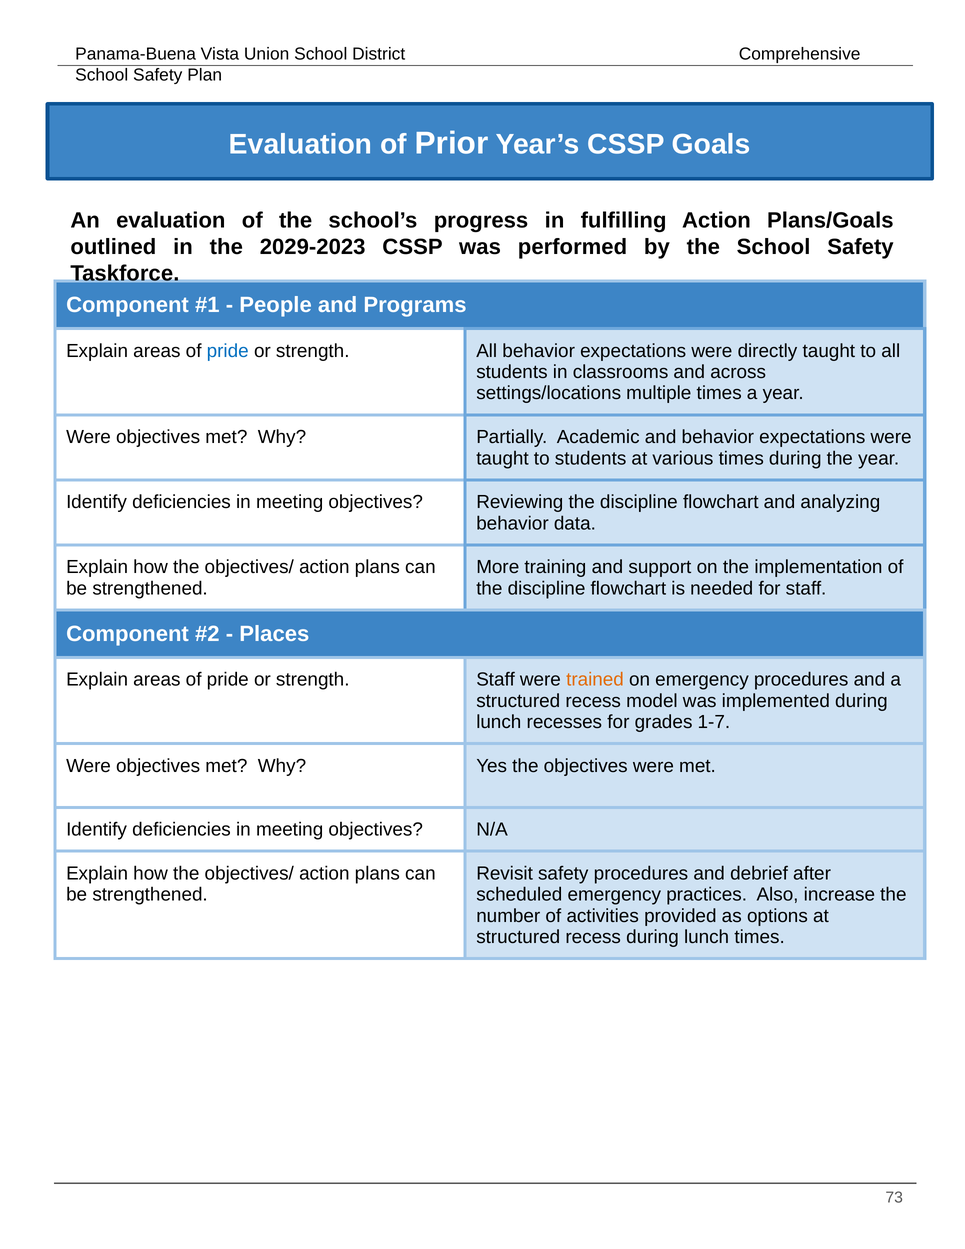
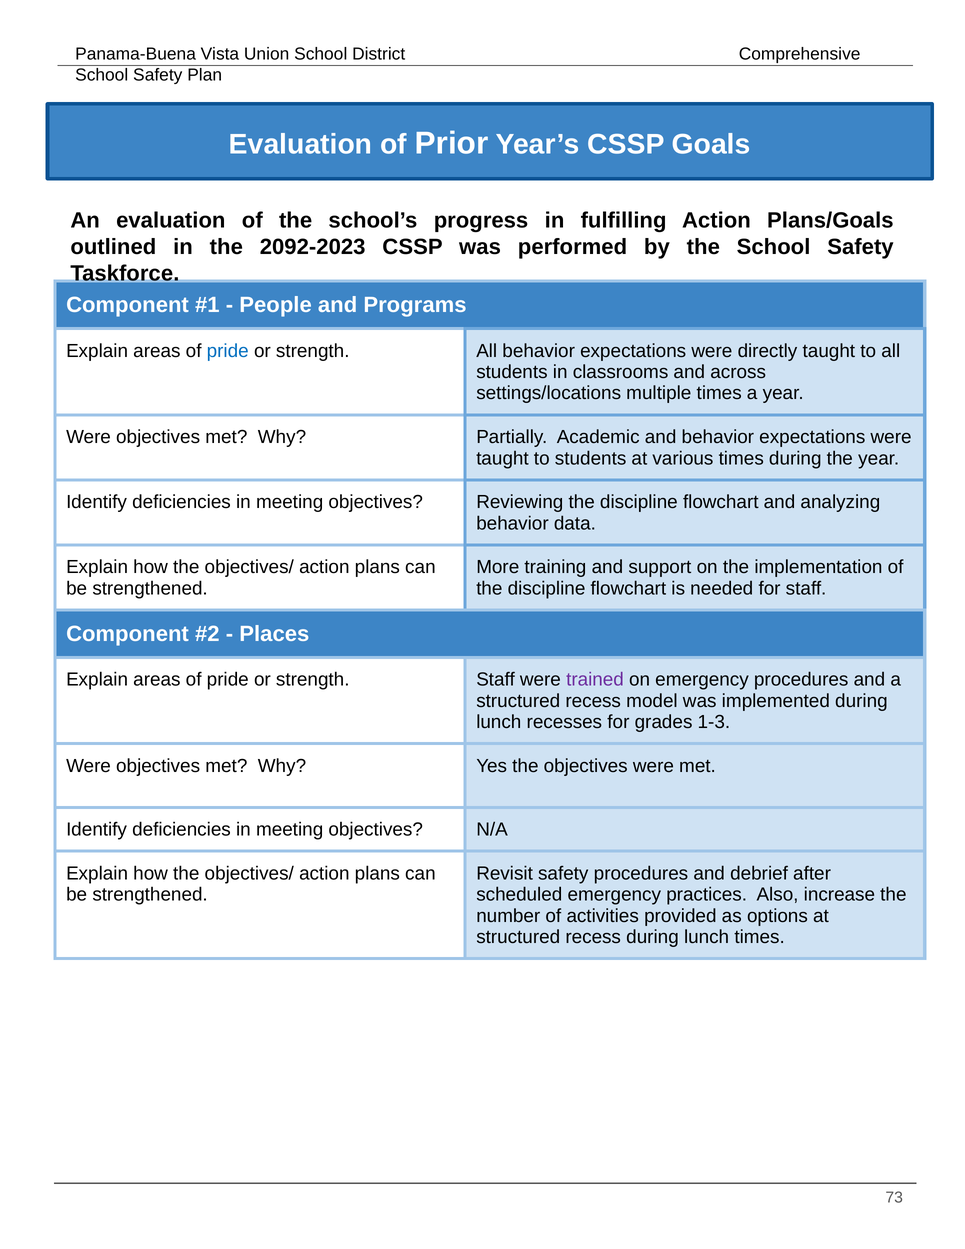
2029-2023: 2029-2023 -> 2092-2023
trained colour: orange -> purple
1-7: 1-7 -> 1-3
